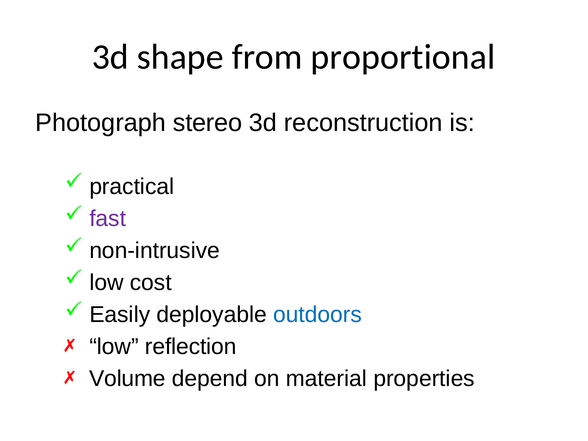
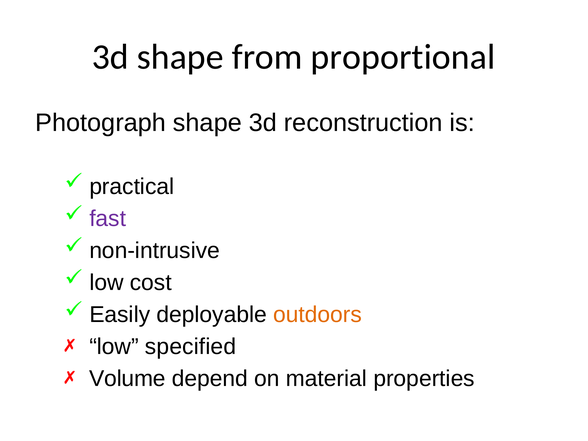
Photograph stereo: stereo -> shape
outdoors colour: blue -> orange
reflection: reflection -> specified
